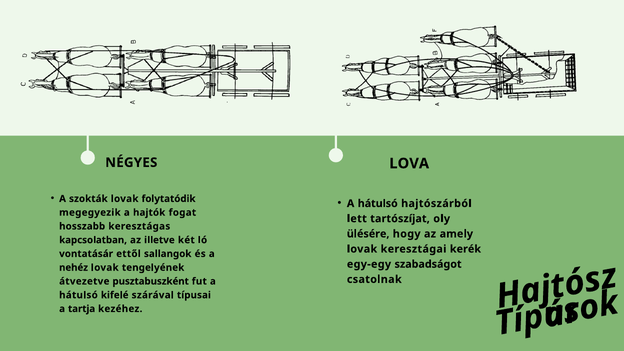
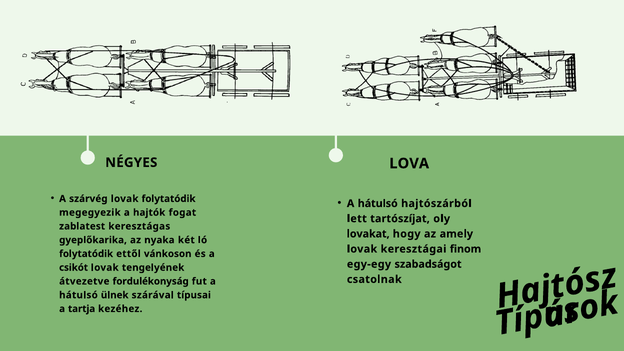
szokták: szokták -> szárvég
hosszabb: hosszabb -> zablatest
ülésére: ülésére -> lovakat
kapcsolatban: kapcsolatban -> gyeplőkarika
illetve: illetve -> nyaka
kerék: kerék -> finom
vontatásár at (86, 254): vontatásár -> folytatódik
sallangok: sallangok -> vánkoson
nehéz: nehéz -> csikót
pusztabuszként: pusztabuszként -> fordulékonyság
kifelé: kifelé -> ülnek
